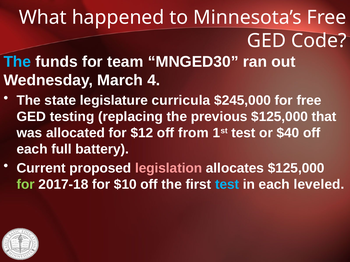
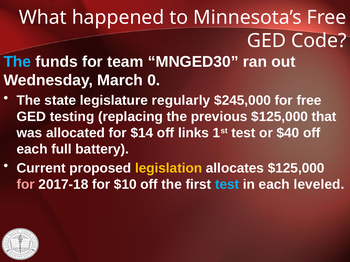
4: 4 -> 0
curricula: curricula -> regularly
$12: $12 -> $14
from: from -> links
legislation colour: pink -> yellow
for at (26, 185) colour: light green -> pink
